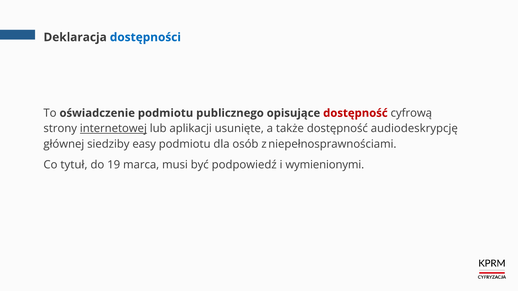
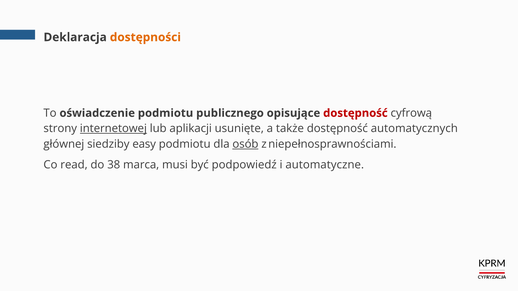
dostępności colour: blue -> orange
audiodeskrypcję: audiodeskrypcję -> automatycznych
osób underline: none -> present
tytuł: tytuł -> read
19: 19 -> 38
wymienionymi: wymienionymi -> automatyczne
